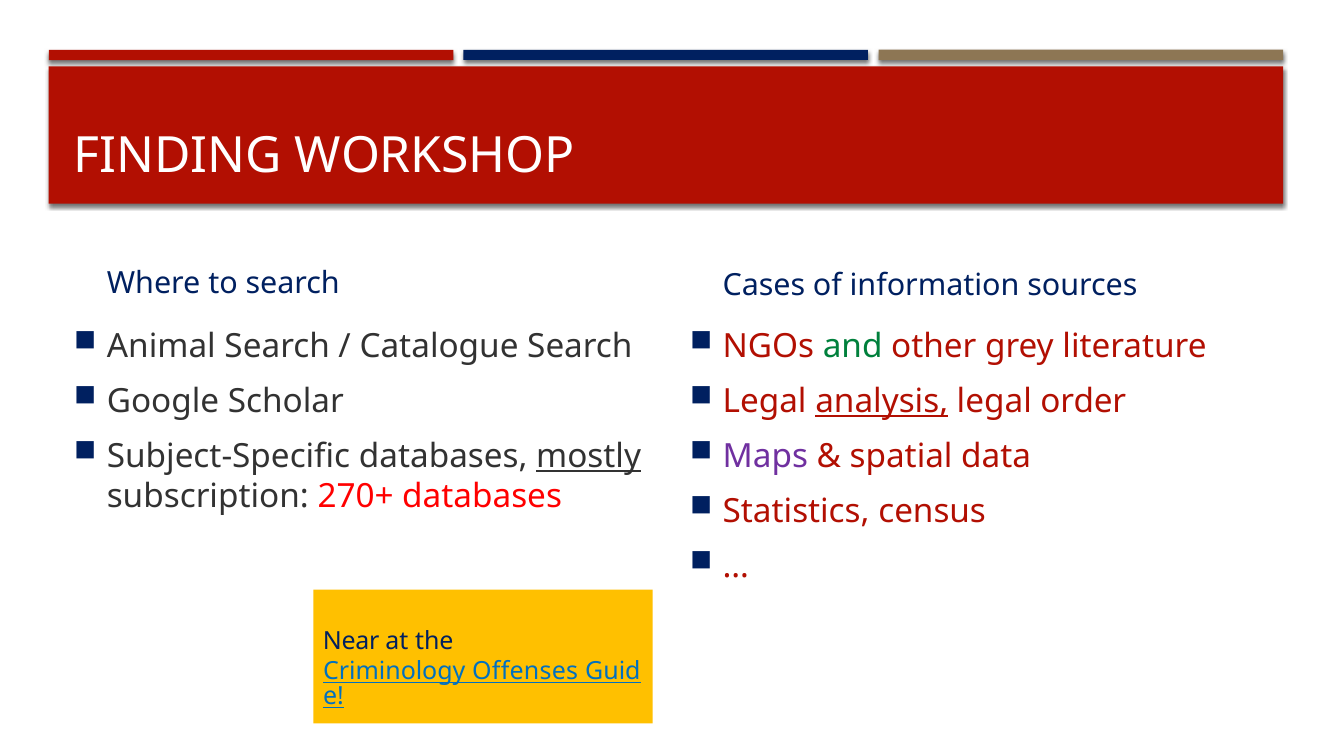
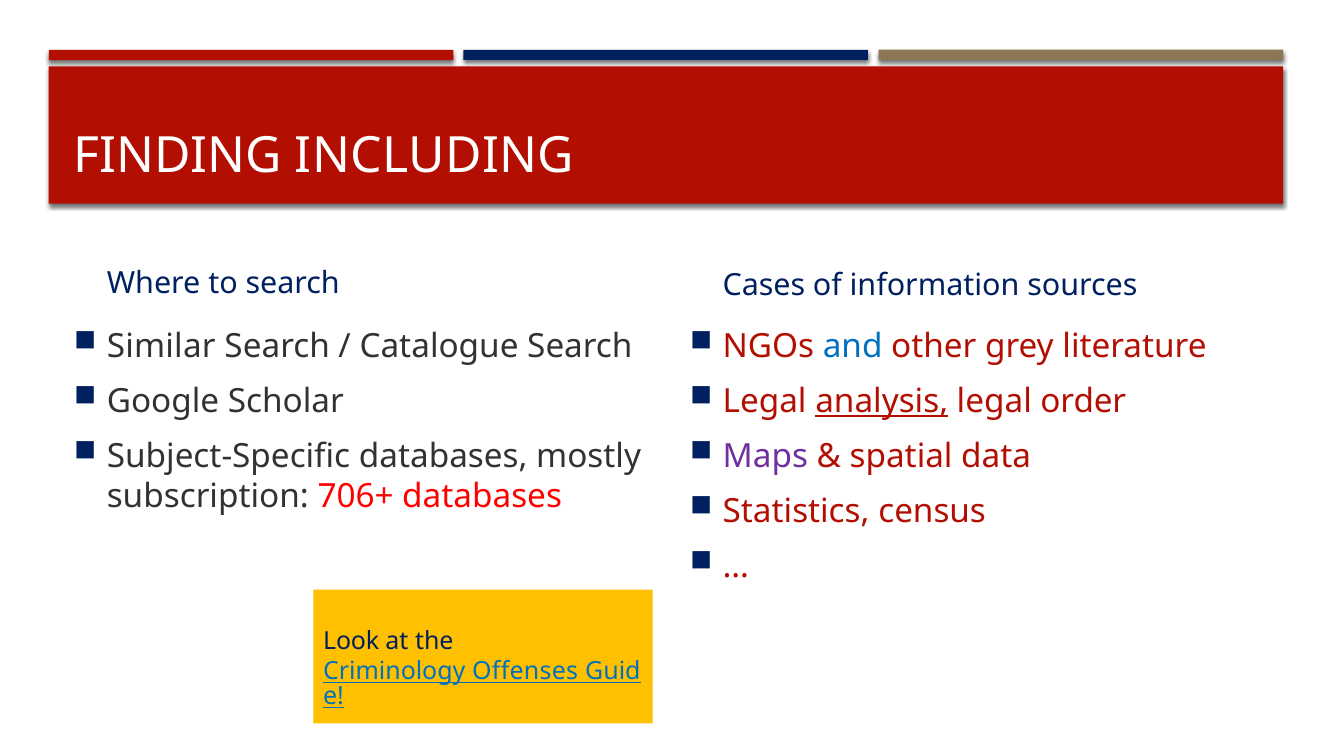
WORKSHOP: WORKSHOP -> INCLUDING
Animal: Animal -> Similar
and colour: green -> blue
mostly underline: present -> none
270+: 270+ -> 706+
Near: Near -> Look
